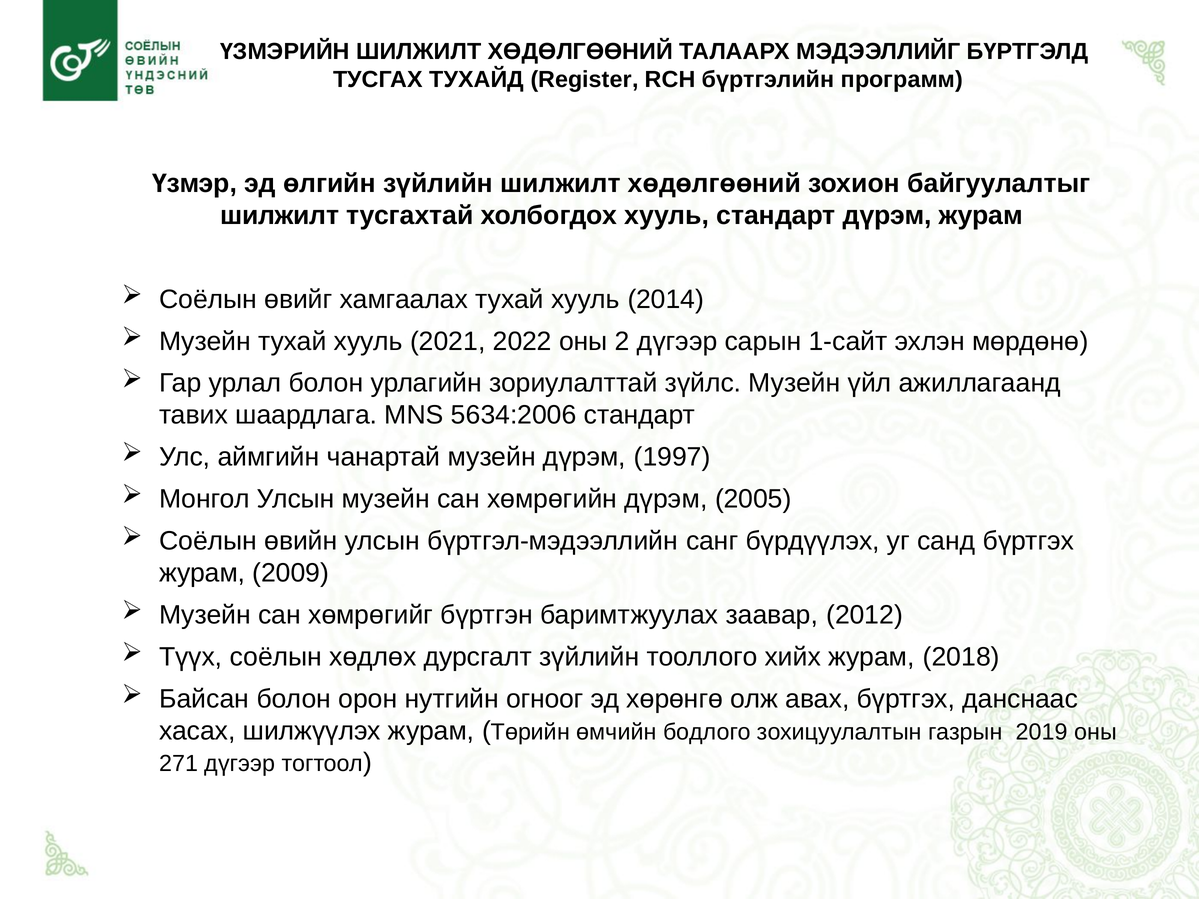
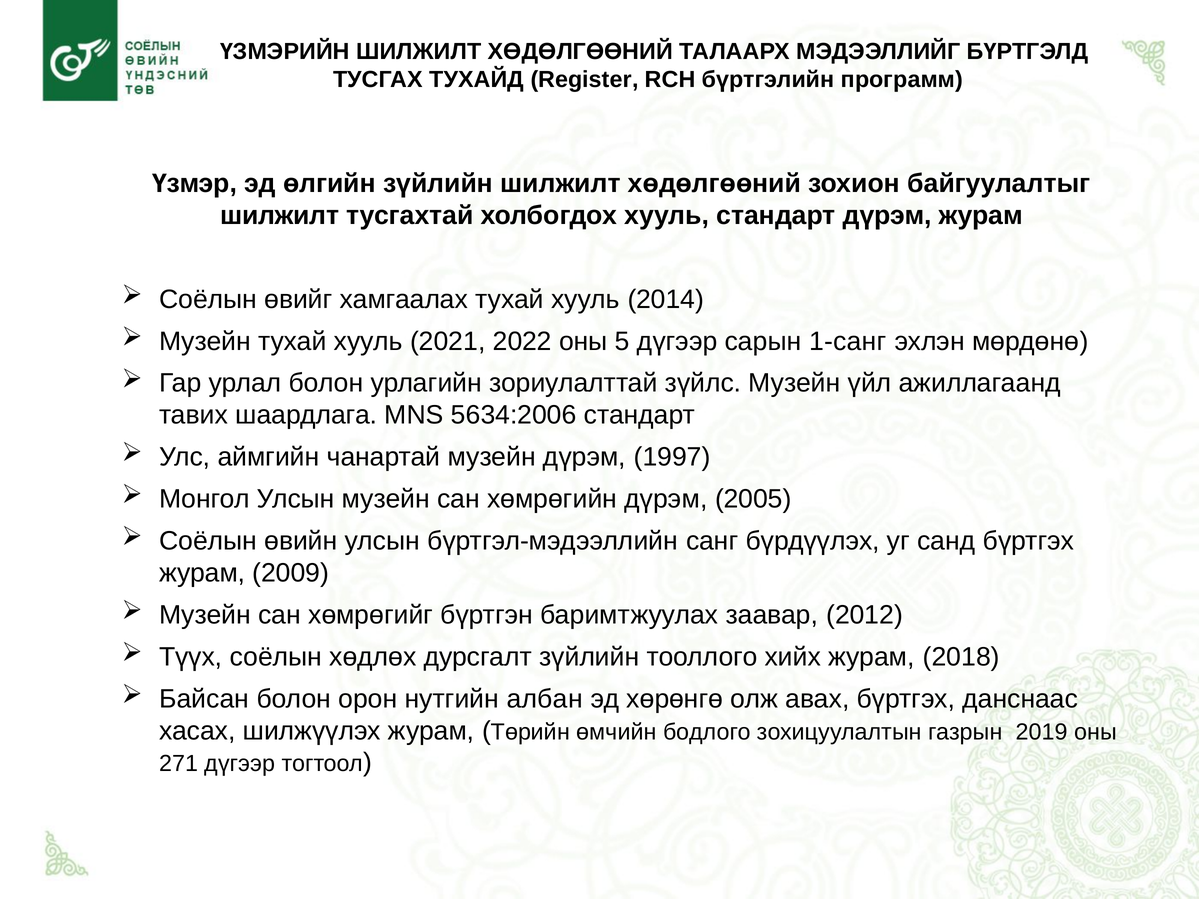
2: 2 -> 5
1-сайт: 1-сайт -> 1-санг
огноог: огноог -> албан
